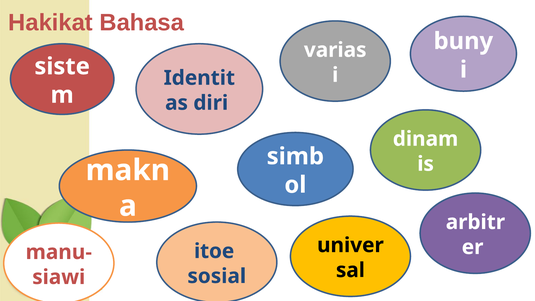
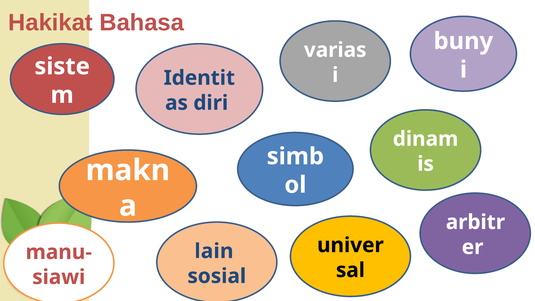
itoe: itoe -> lain
